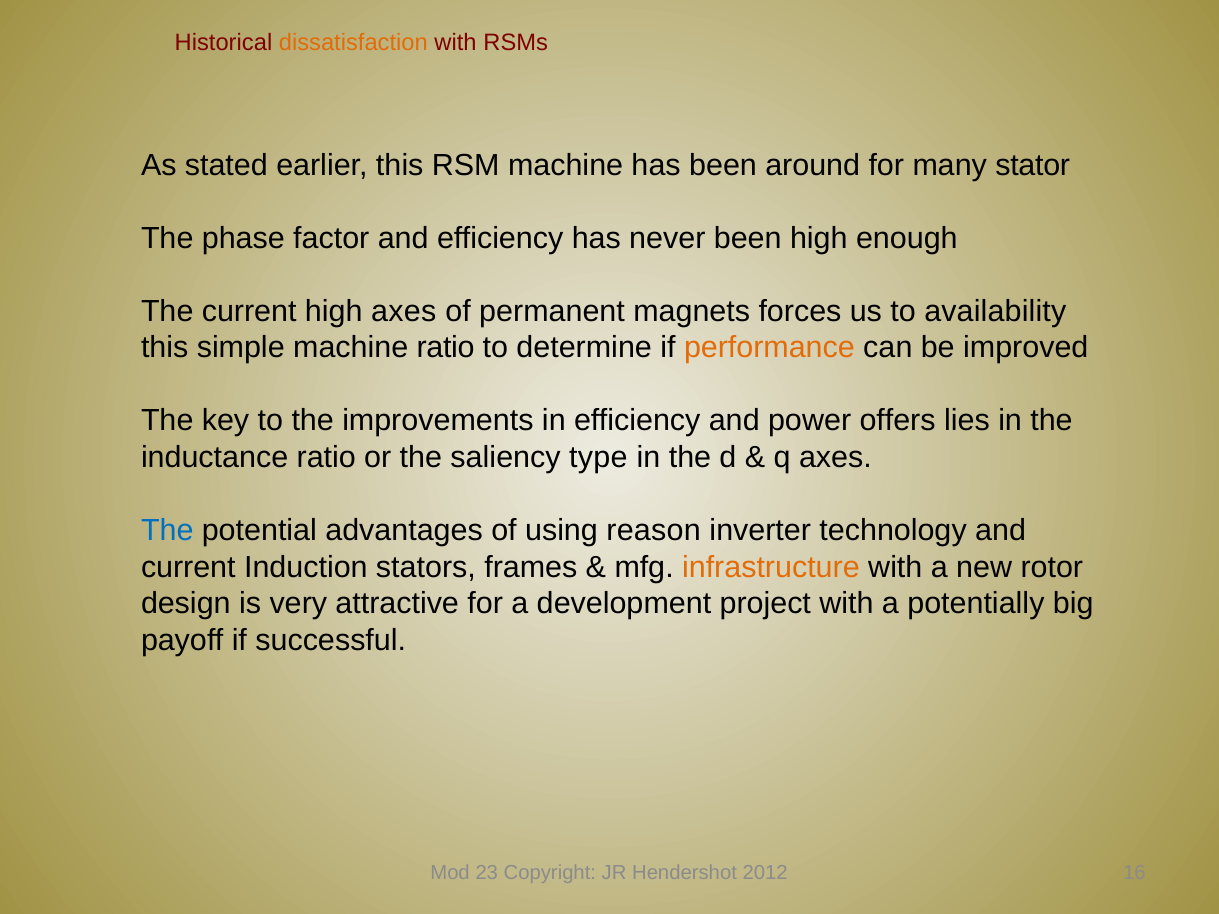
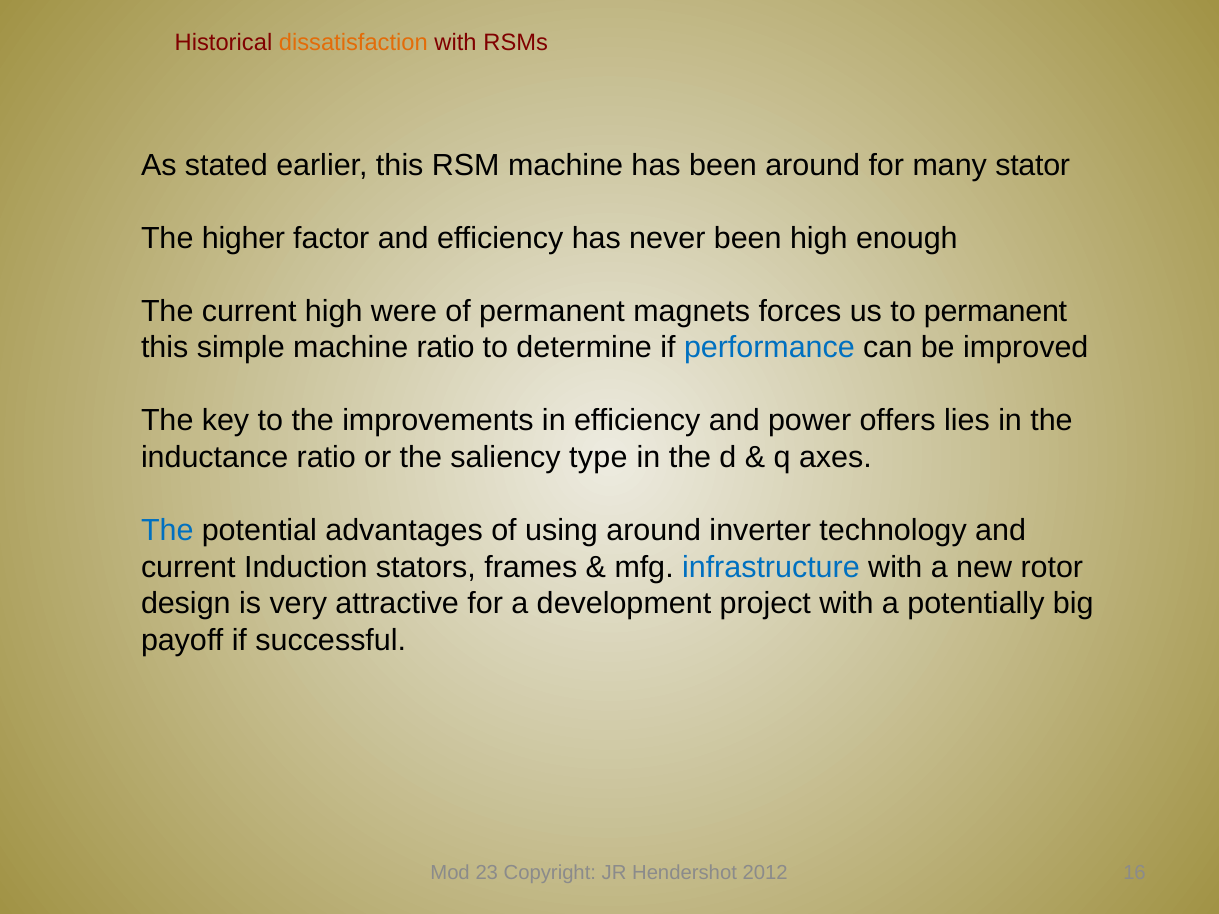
phase: phase -> higher
high axes: axes -> were
to availability: availability -> permanent
performance colour: orange -> blue
using reason: reason -> around
infrastructure colour: orange -> blue
